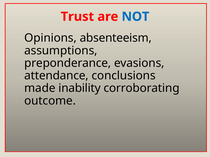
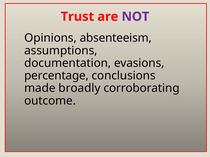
NOT colour: blue -> purple
preponderance: preponderance -> documentation
attendance: attendance -> percentage
inability: inability -> broadly
